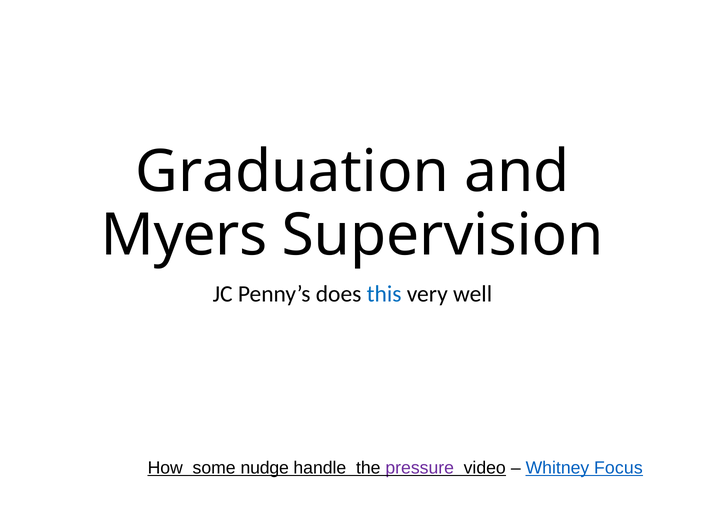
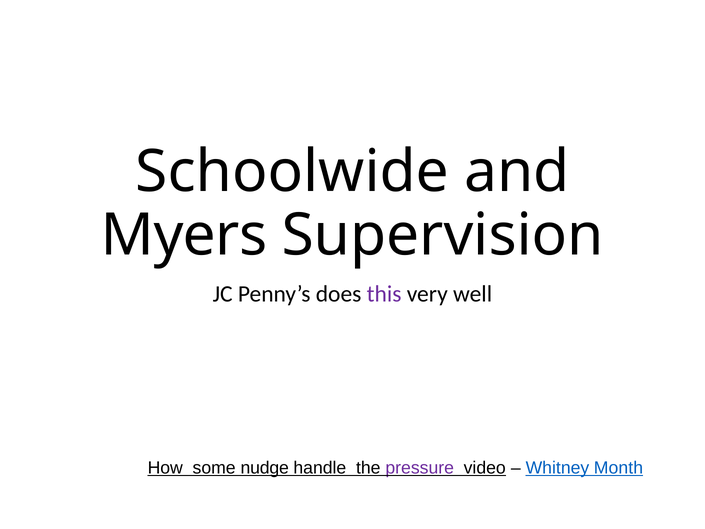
Graduation: Graduation -> Schoolwide
this colour: blue -> purple
Focus: Focus -> Month
